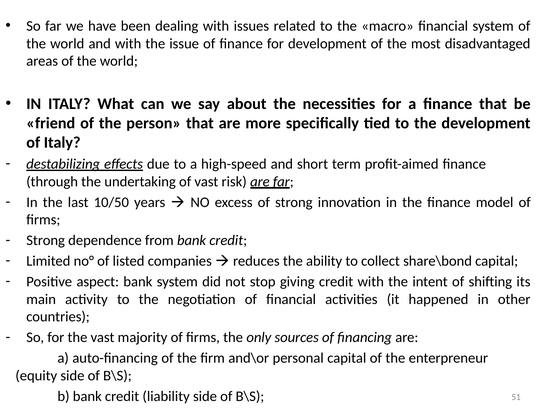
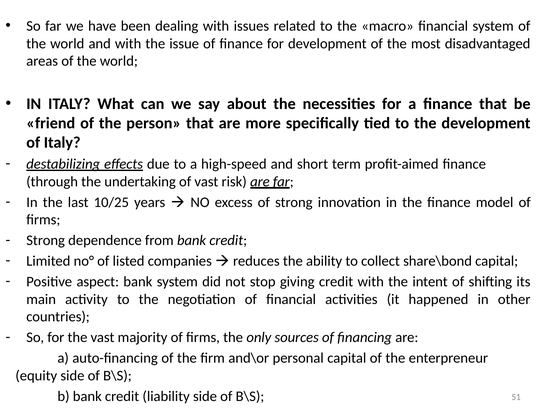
10/50: 10/50 -> 10/25
